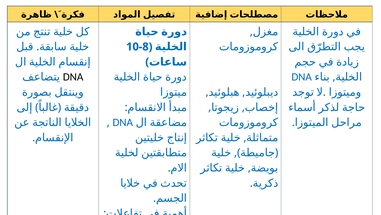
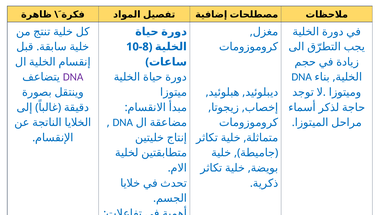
DNA at (73, 77) colour: black -> purple
